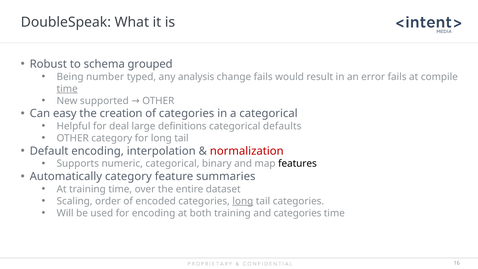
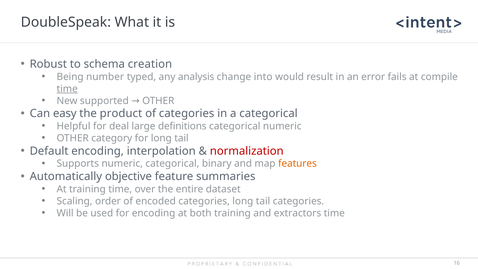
grouped: grouped -> creation
change fails: fails -> into
creation: creation -> product
categorical defaults: defaults -> numeric
features colour: black -> orange
Automatically category: category -> objective
long at (243, 201) underline: present -> none
and categories: categories -> extractors
